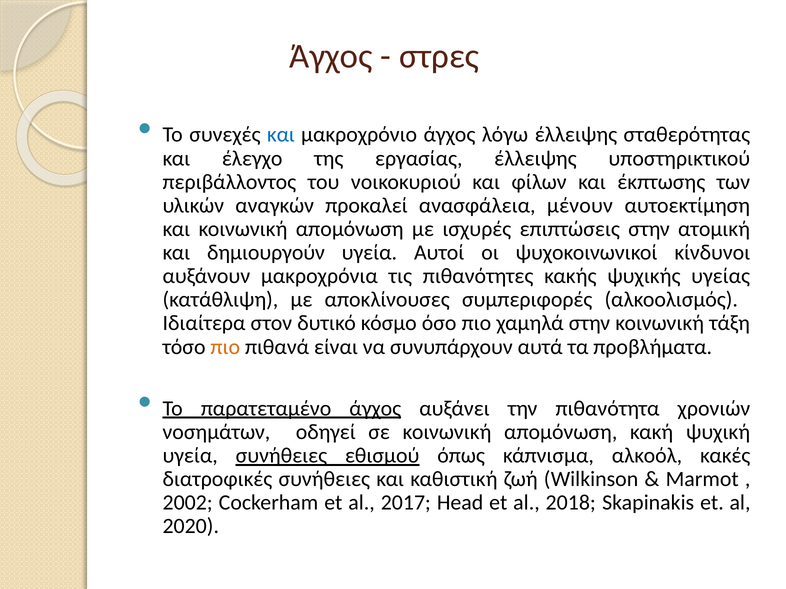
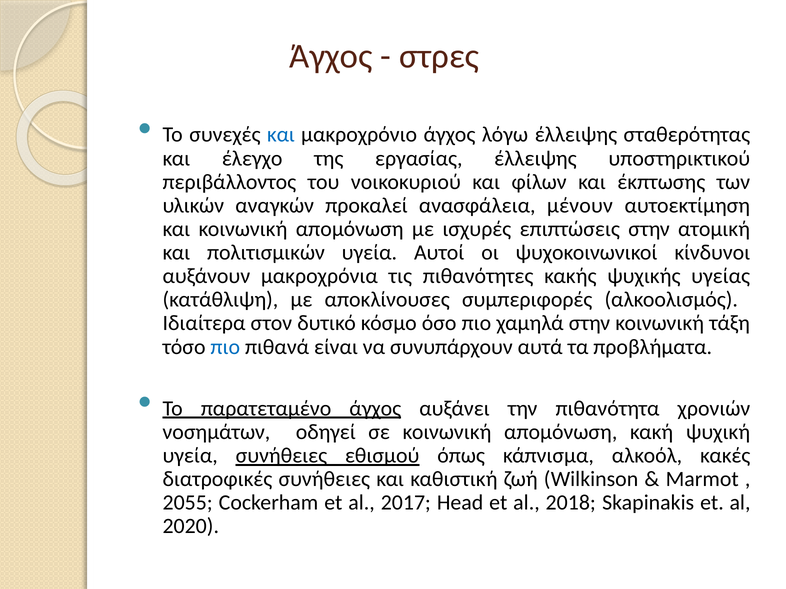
δημιουργούν: δημιουργούν -> πολιτισμικών
πιο at (225, 347) colour: orange -> blue
2002: 2002 -> 2055
